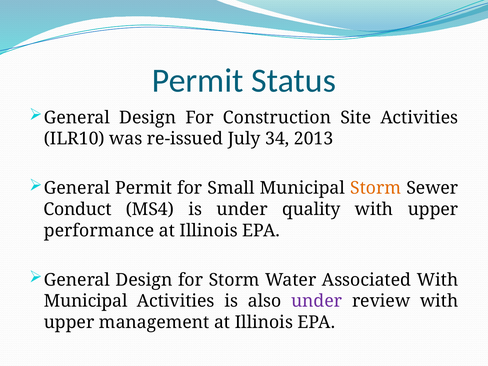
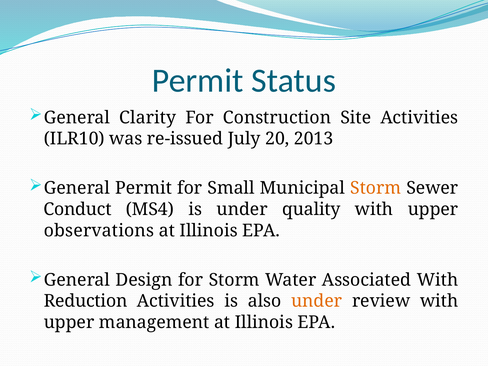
Design at (148, 118): Design -> Clarity
34: 34 -> 20
performance: performance -> observations
Municipal at (86, 301): Municipal -> Reduction
under at (317, 301) colour: purple -> orange
